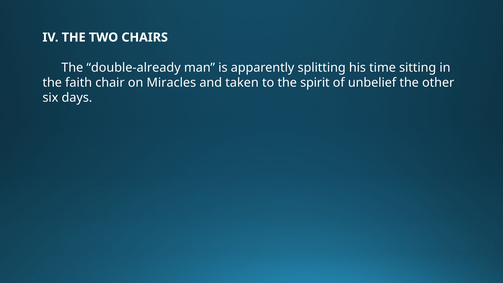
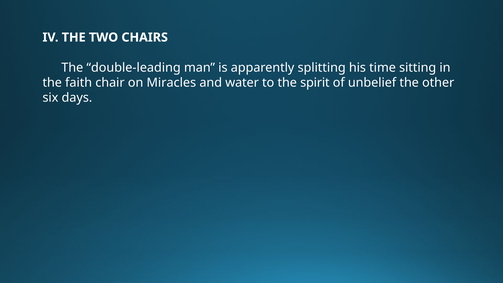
double-already: double-already -> double-leading
taken: taken -> water
